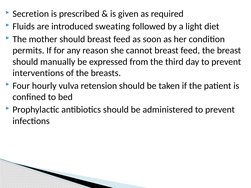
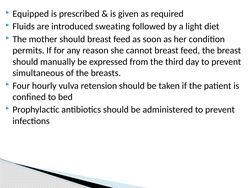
Secretion: Secretion -> Equipped
interventions: interventions -> simultaneous
